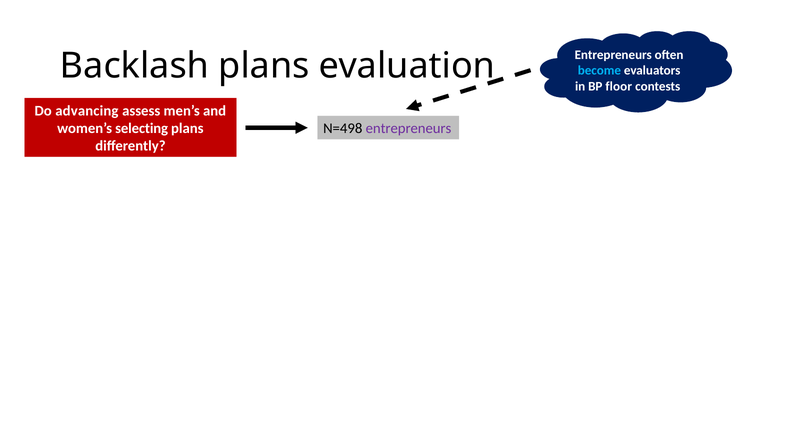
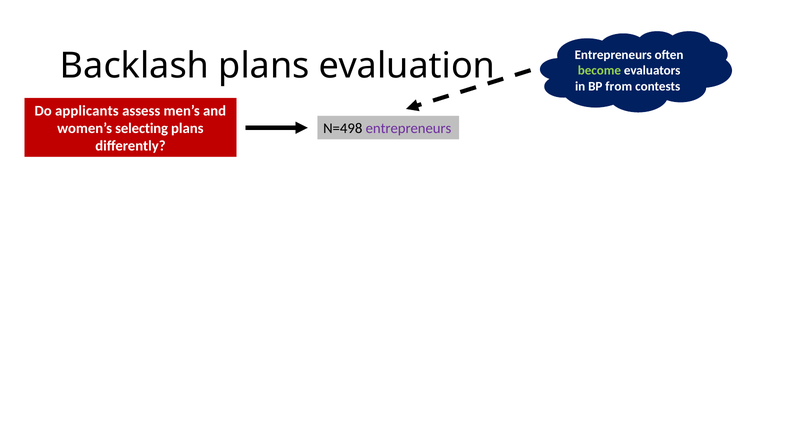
become colour: light blue -> light green
floor: floor -> from
advancing: advancing -> applicants
